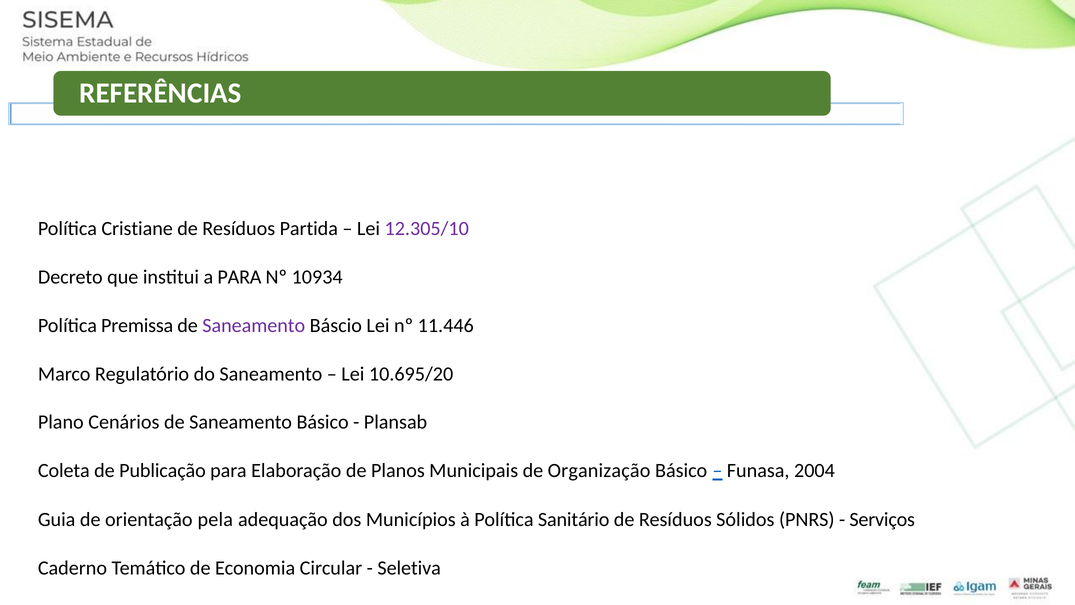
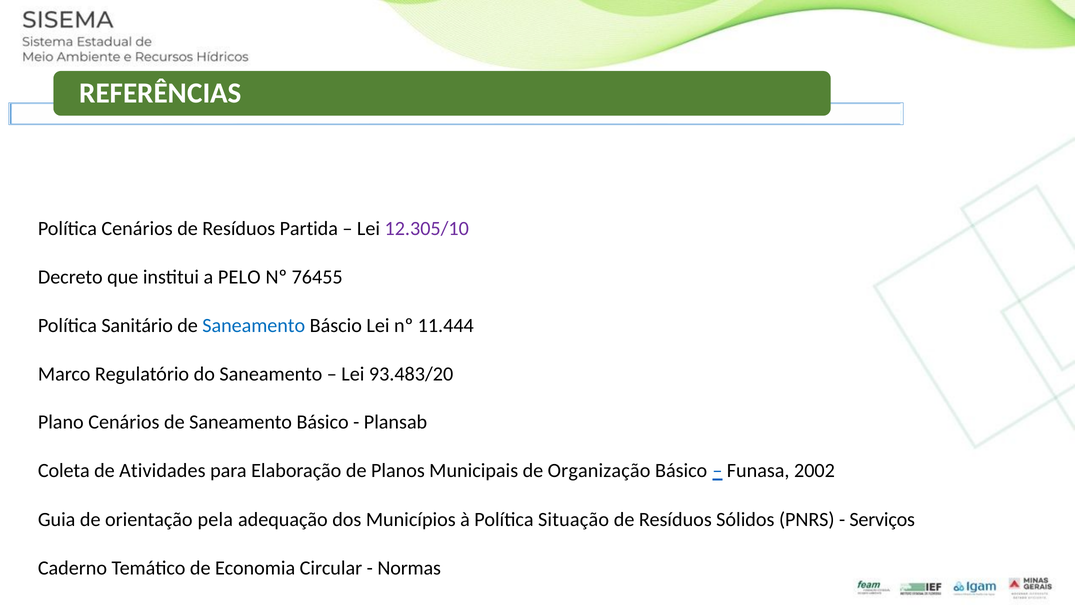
Política Cristiane: Cristiane -> Cenários
a PARA: PARA -> PELO
10934: 10934 -> 76455
Premissa: Premissa -> Sanitário
Saneamento at (254, 325) colour: purple -> blue
11.446: 11.446 -> 11.444
10.695/20: 10.695/20 -> 93.483/20
Publicação: Publicação -> Atividades
2004: 2004 -> 2002
Sanitário: Sanitário -> Situação
Seletiva: Seletiva -> Normas
